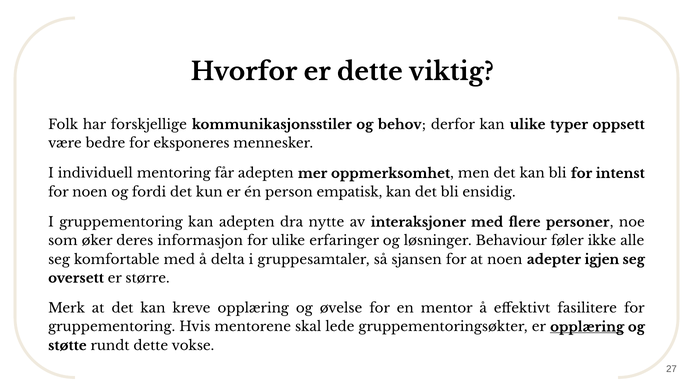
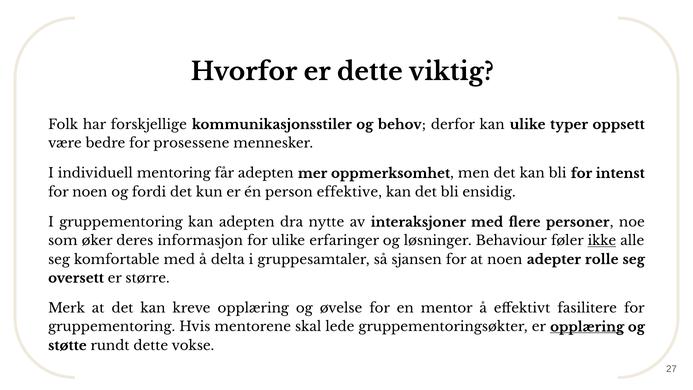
eksponeres: eksponeres -> prosessene
empatisk: empatisk -> effektive
ikke underline: none -> present
igjen: igjen -> rolle
